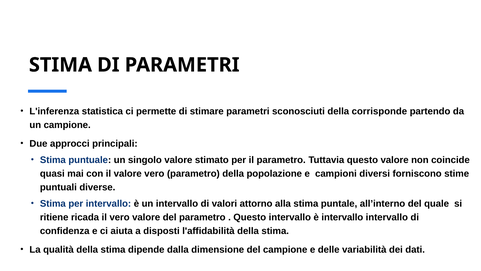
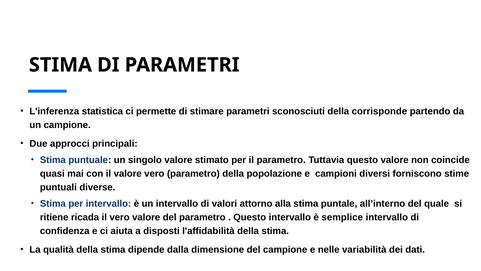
è intervallo: intervallo -> semplice
delle: delle -> nelle
